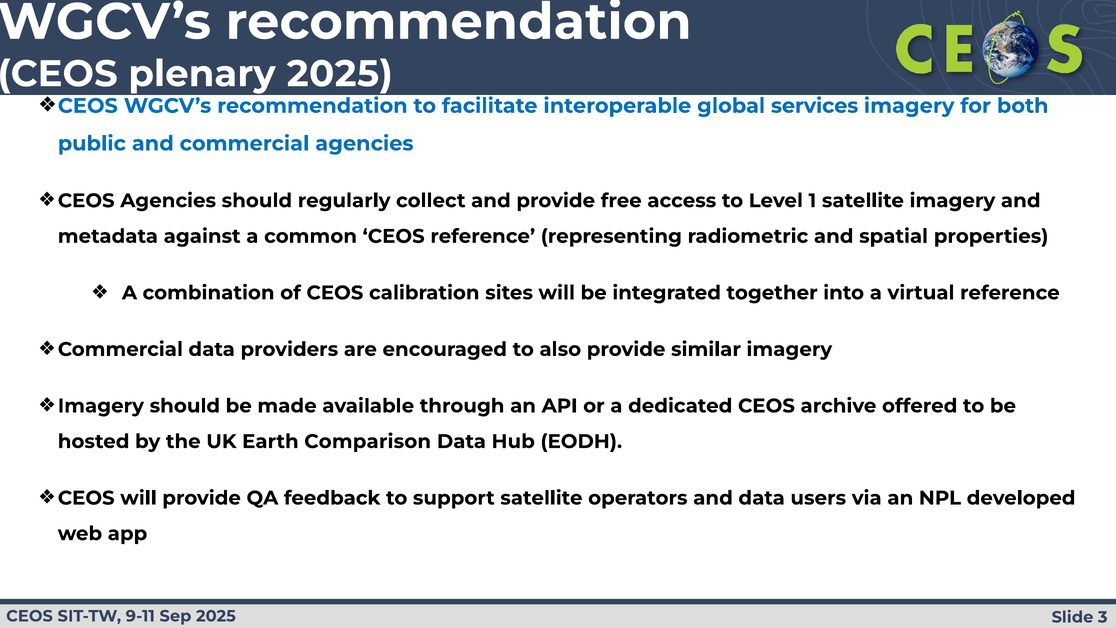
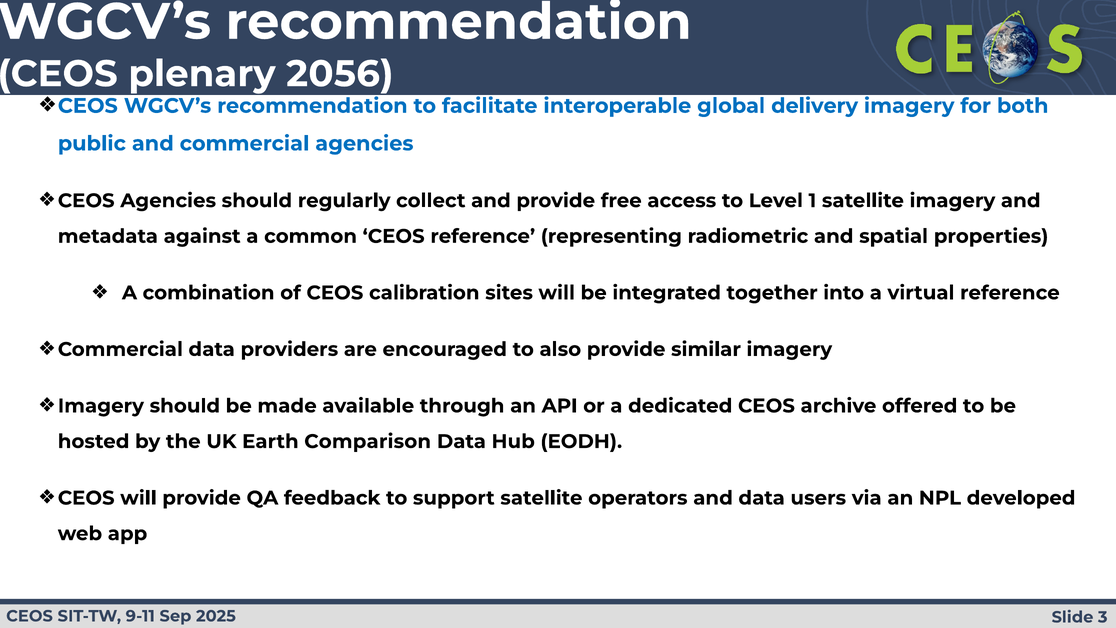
plenary 2025: 2025 -> 2056
services: services -> delivery
